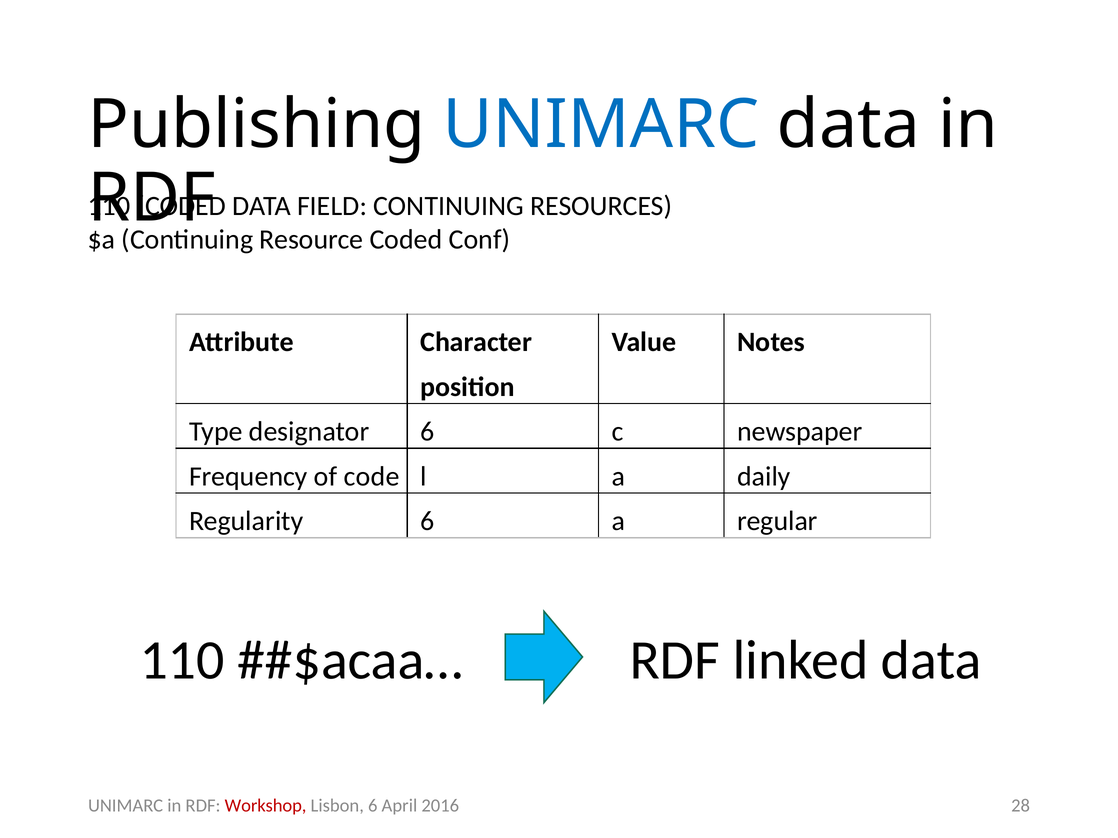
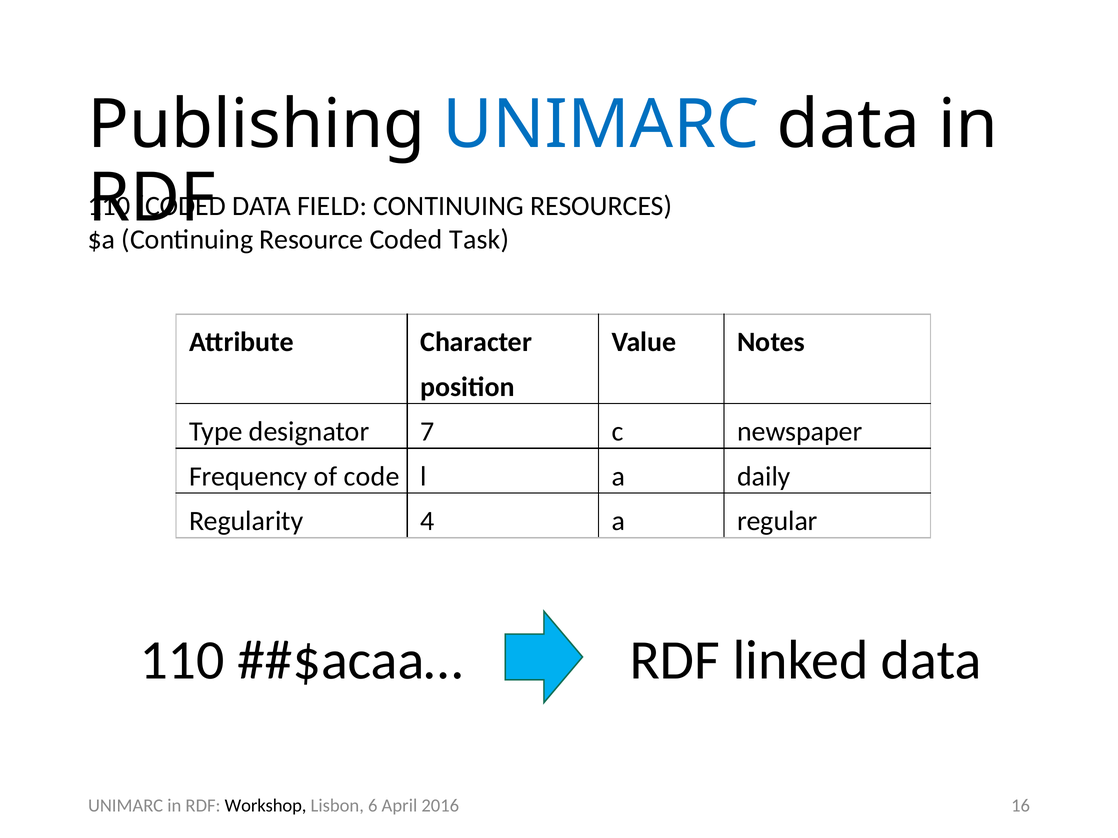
Conf: Conf -> Task
designator 6: 6 -> 7
Regularity 6: 6 -> 4
Workshop colour: red -> black
28: 28 -> 16
